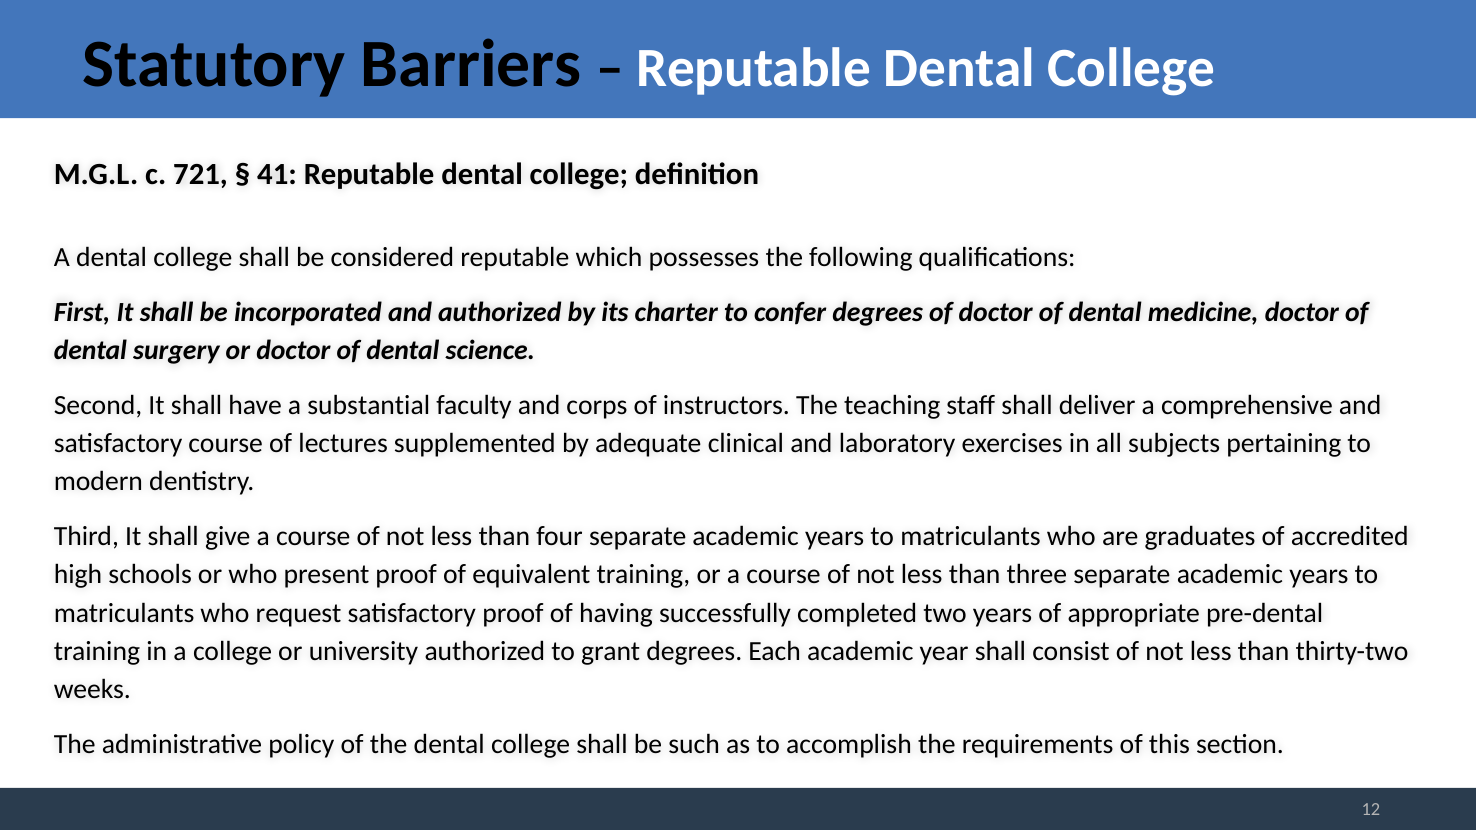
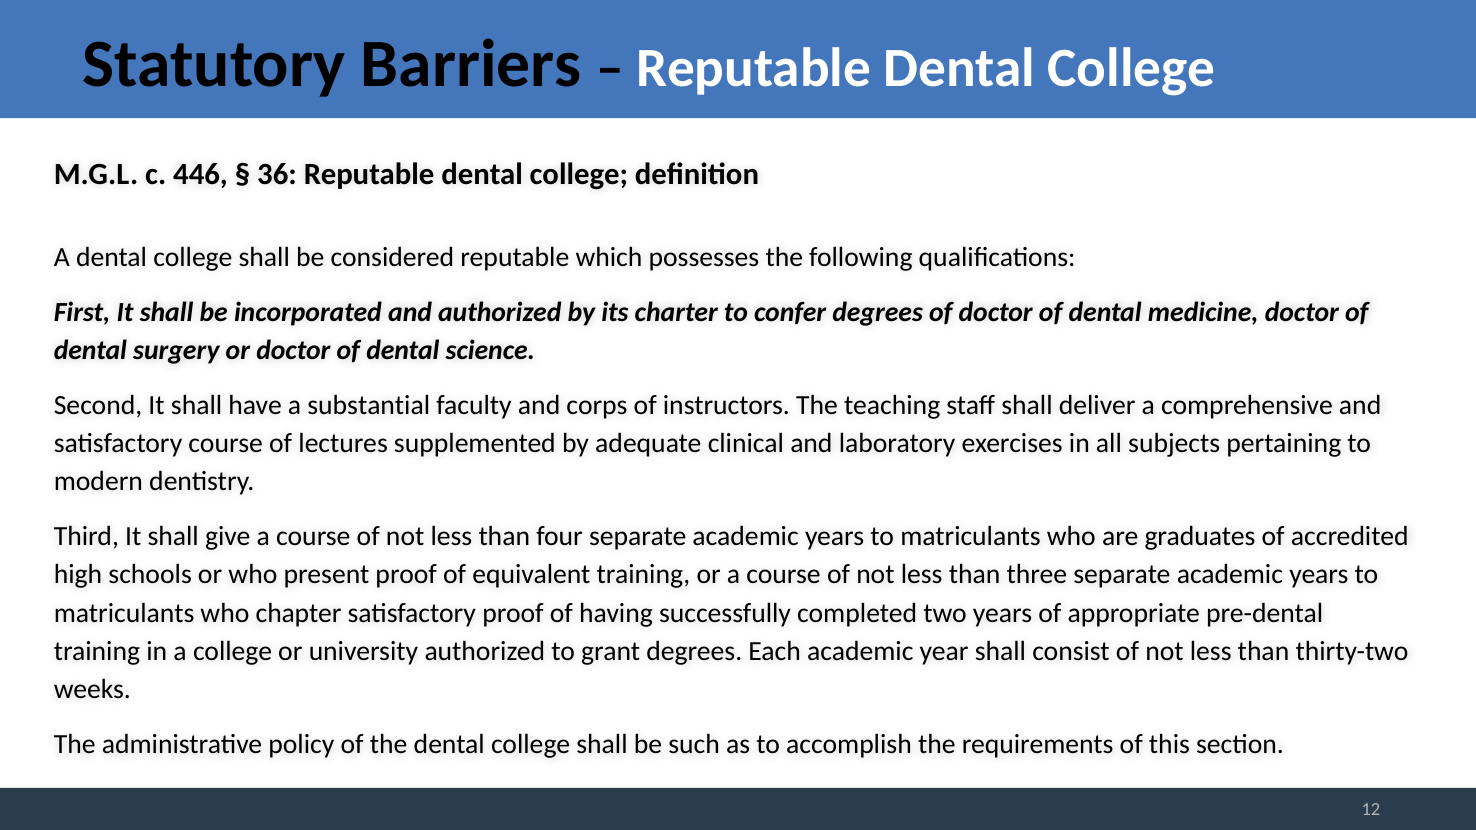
721: 721 -> 446
41: 41 -> 36
request: request -> chapter
